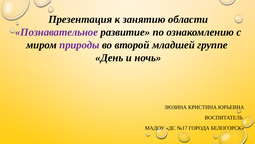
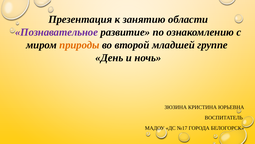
природы colour: purple -> orange
